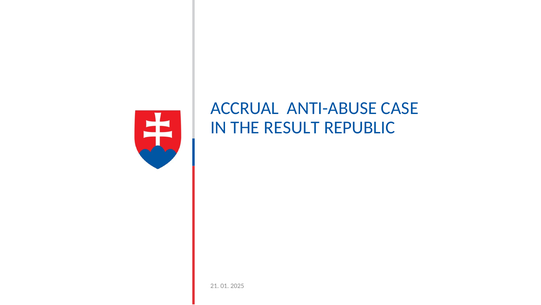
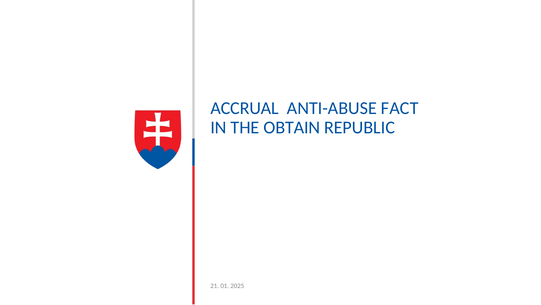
CASE: CASE -> FACT
RESULT: RESULT -> OBTAIN
